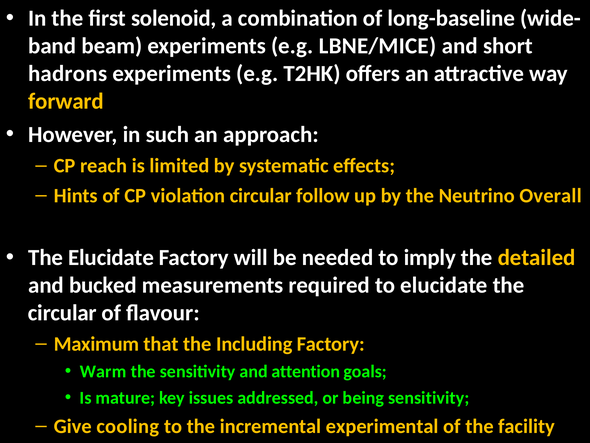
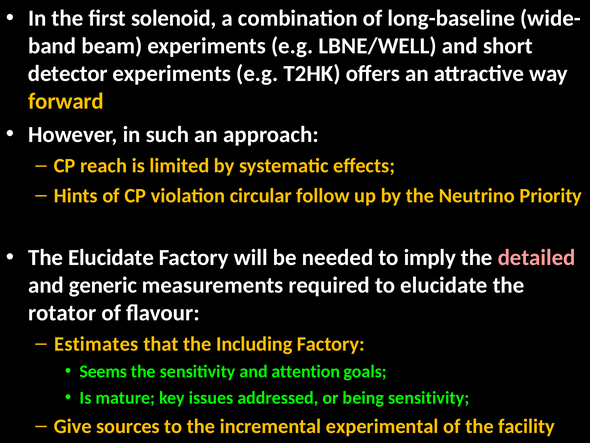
LBNE/MICE: LBNE/MICE -> LBNE/WELL
hadrons: hadrons -> detector
Overall: Overall -> Priority
detailed colour: yellow -> pink
bucked: bucked -> generic
circular at (62, 312): circular -> rotator
Maximum: Maximum -> Estimates
Warm: Warm -> Seems
cooling: cooling -> sources
